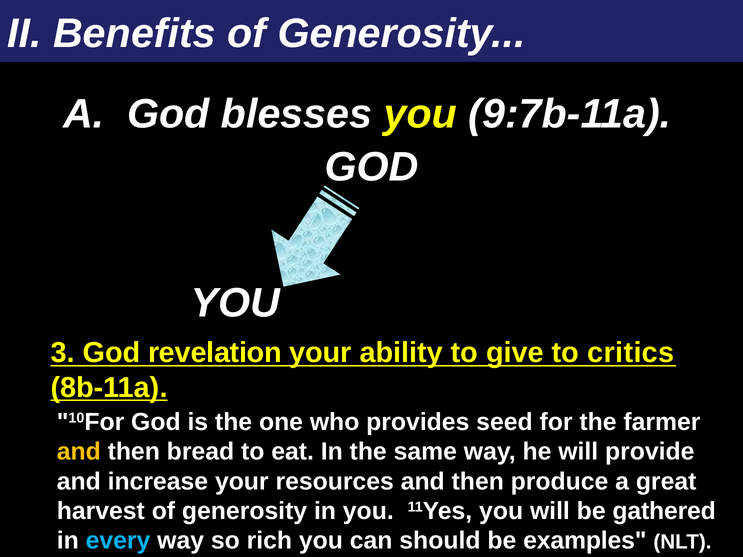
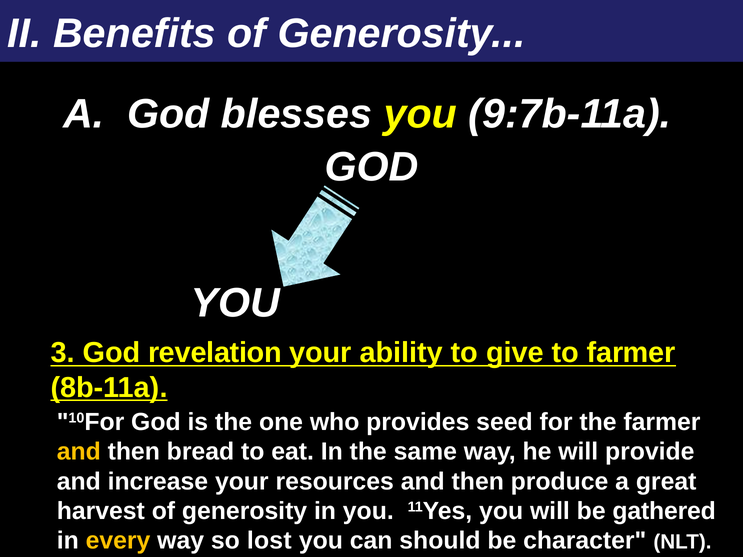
to critics: critics -> farmer
every colour: light blue -> yellow
rich: rich -> lost
examples: examples -> character
